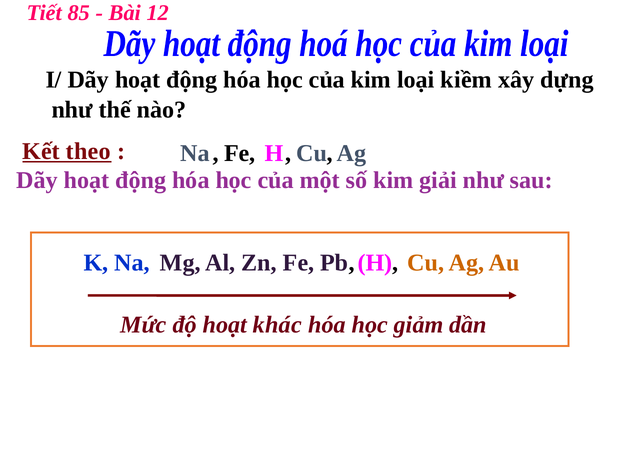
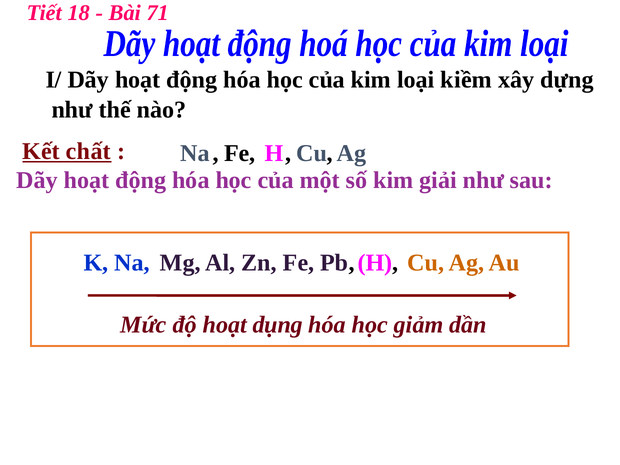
85: 85 -> 18
12: 12 -> 71
theo: theo -> chất
khác: khác -> dụng
